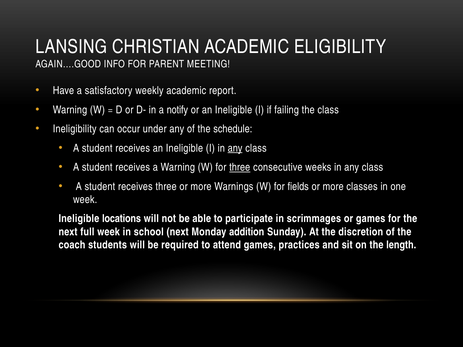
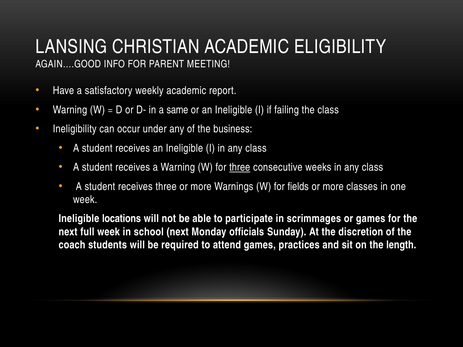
notify: notify -> same
schedule: schedule -> business
any at (235, 148) underline: present -> none
addition: addition -> officials
